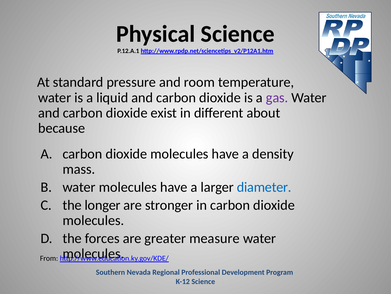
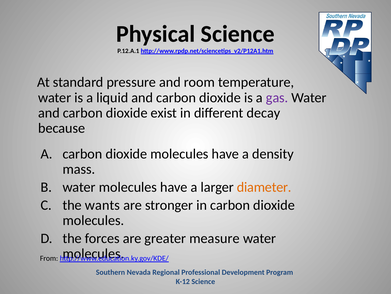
about: about -> decay
diameter colour: blue -> orange
longer: longer -> wants
